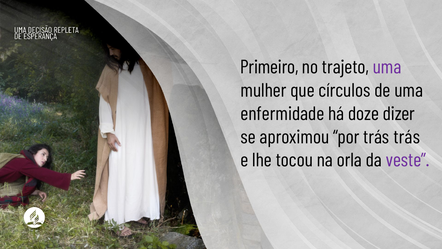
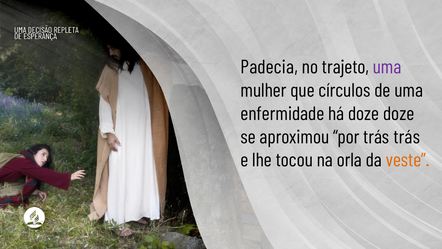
Primeiro: Primeiro -> Padecia
doze dizer: dizer -> doze
veste colour: purple -> orange
